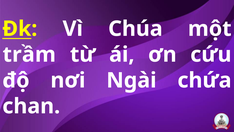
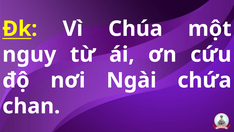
trầm: trầm -> nguy
